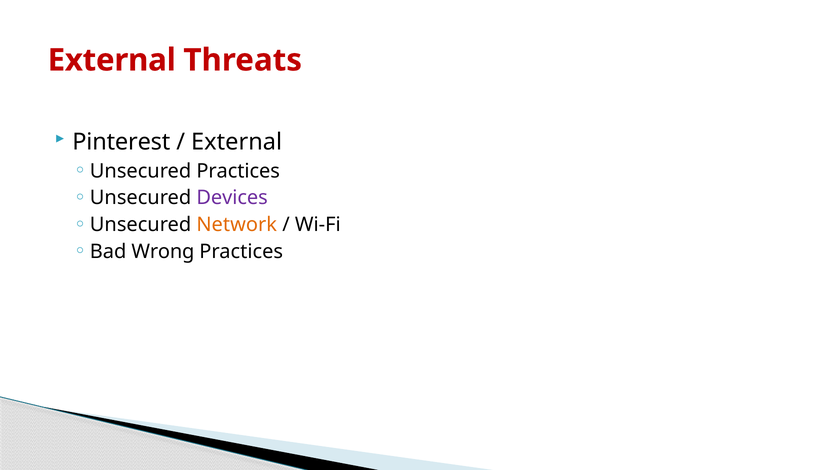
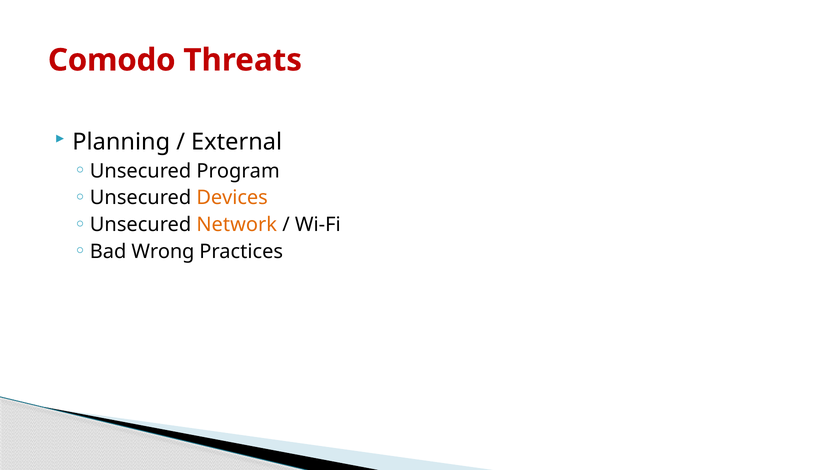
External at (112, 60): External -> Comodo
Pinterest: Pinterest -> Planning
Unsecured Practices: Practices -> Program
Devices colour: purple -> orange
